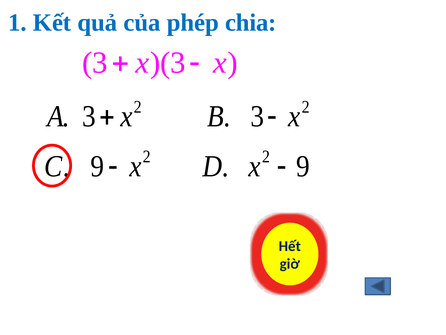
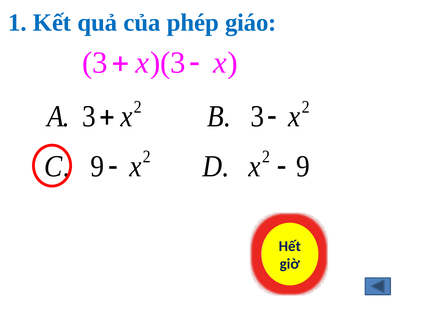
chia: chia -> giáo
